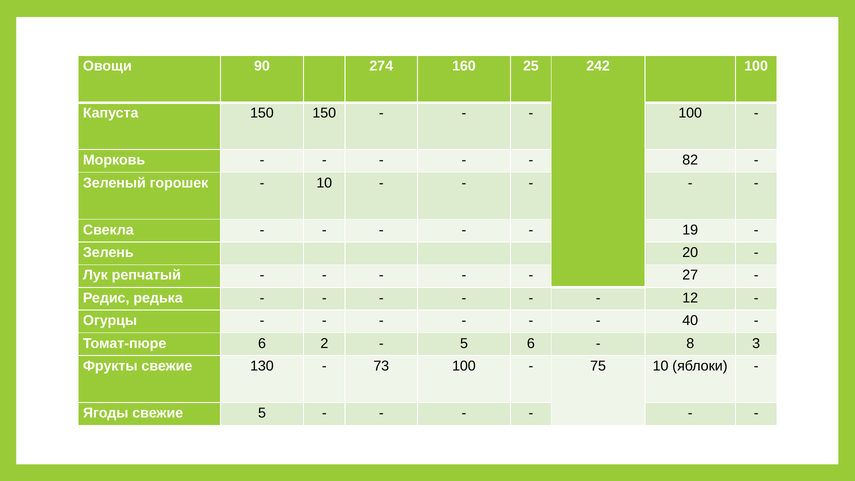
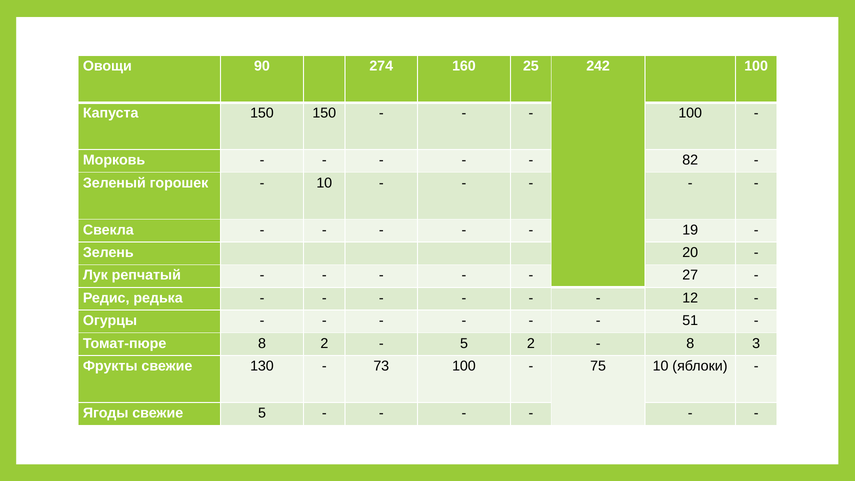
40: 40 -> 51
Томат-пюре 6: 6 -> 8
5 6: 6 -> 2
